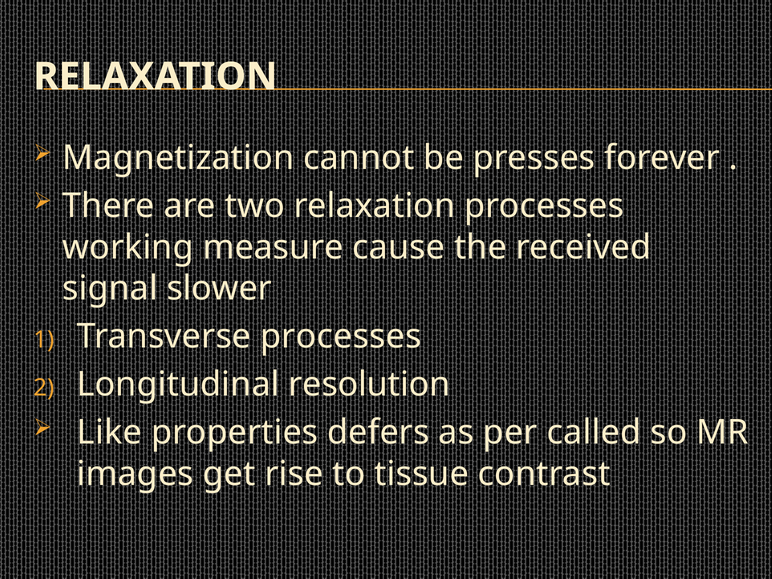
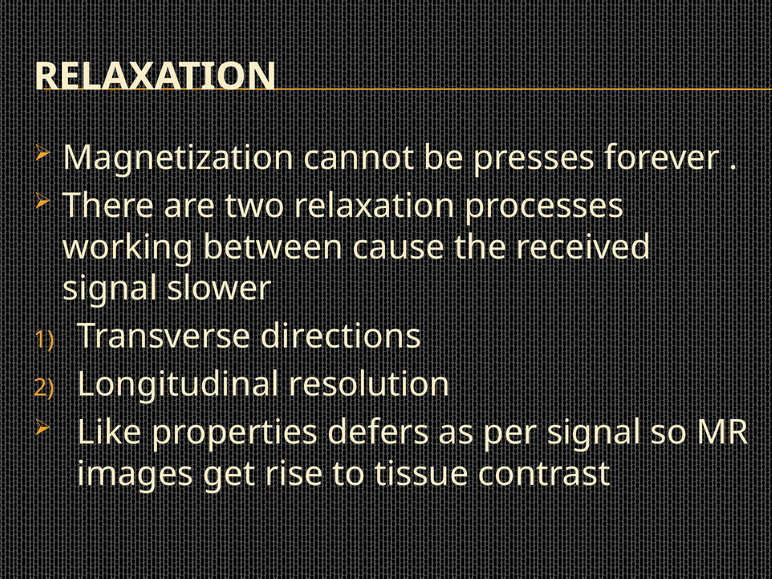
measure: measure -> between
Transverse processes: processes -> directions
per called: called -> signal
